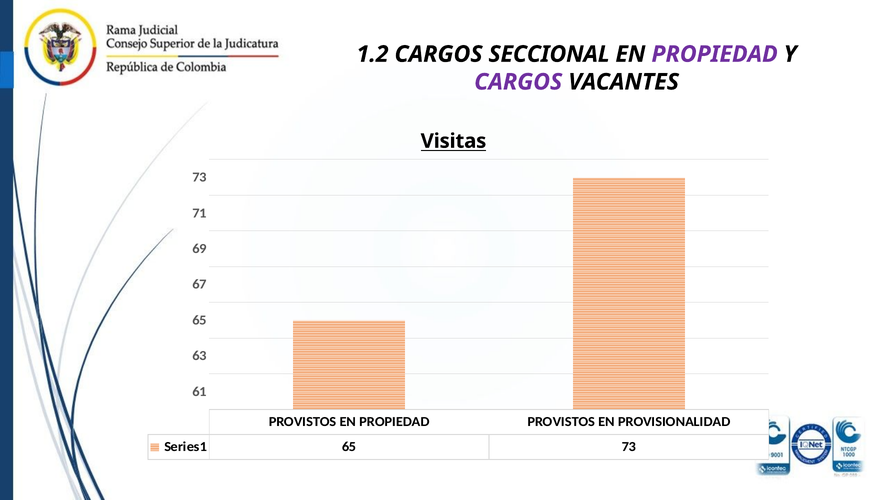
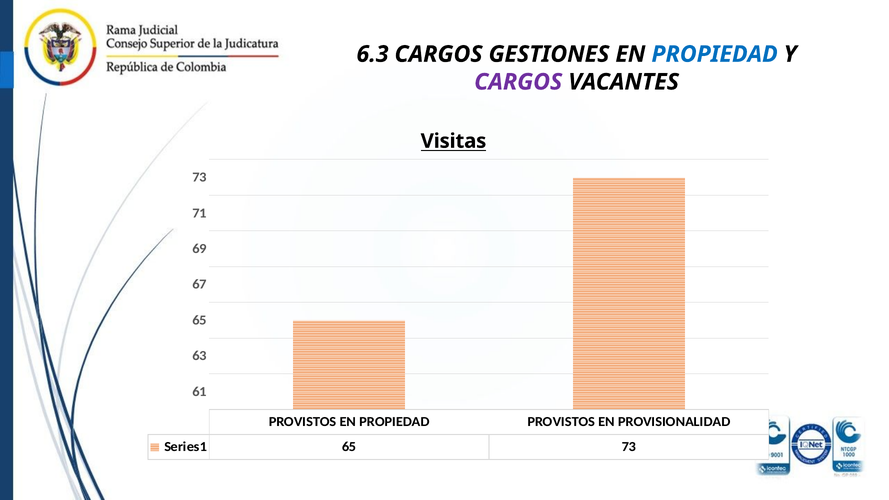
1.2: 1.2 -> 6.3
SECCIONAL: SECCIONAL -> GESTIONES
PROPIEDAD at (715, 54) colour: purple -> blue
